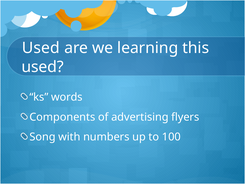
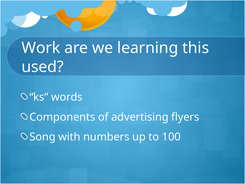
Used at (41, 48): Used -> Work
